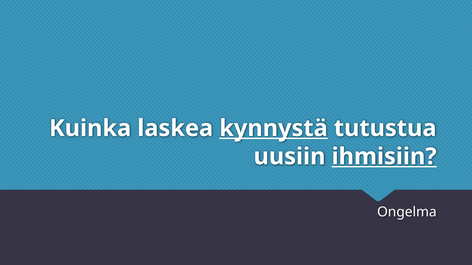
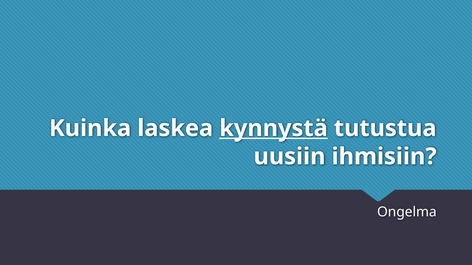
ihmisiin underline: present -> none
